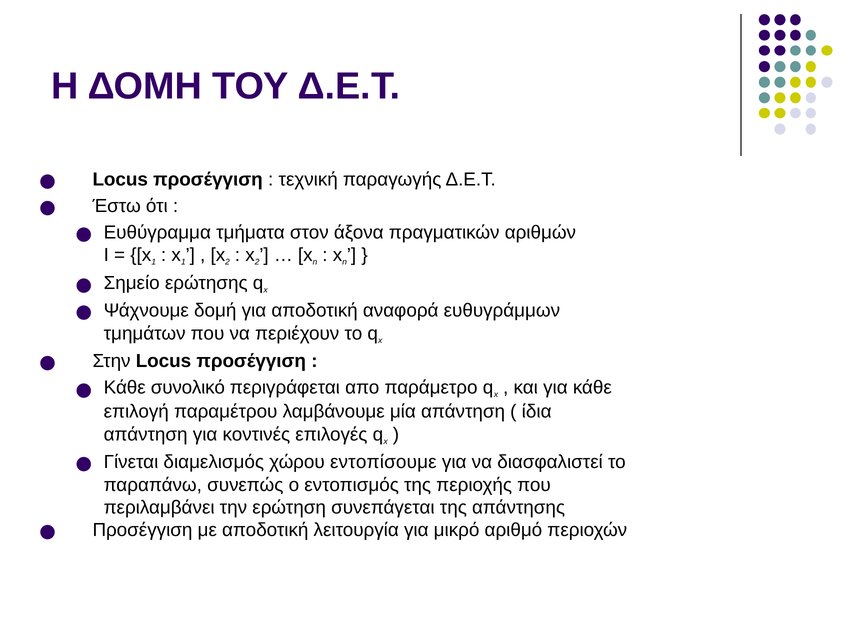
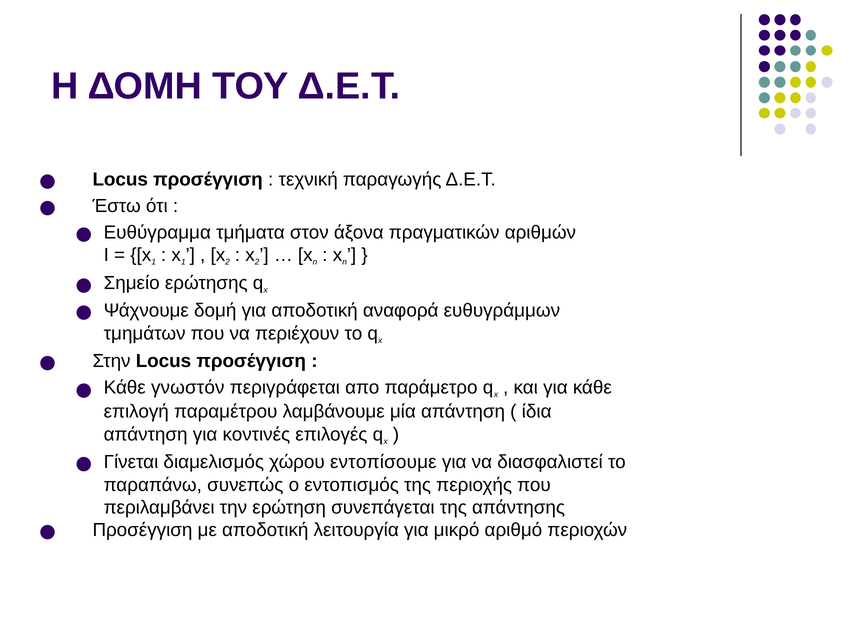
συνολικό: συνολικό -> γνωστόν
